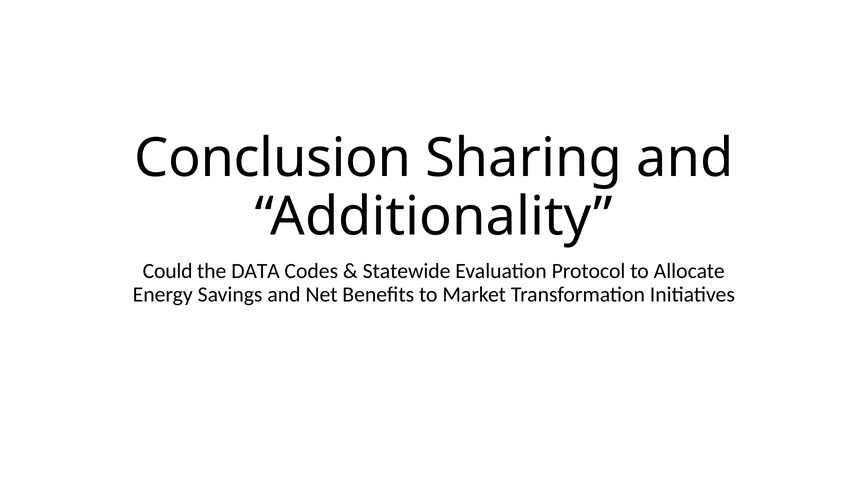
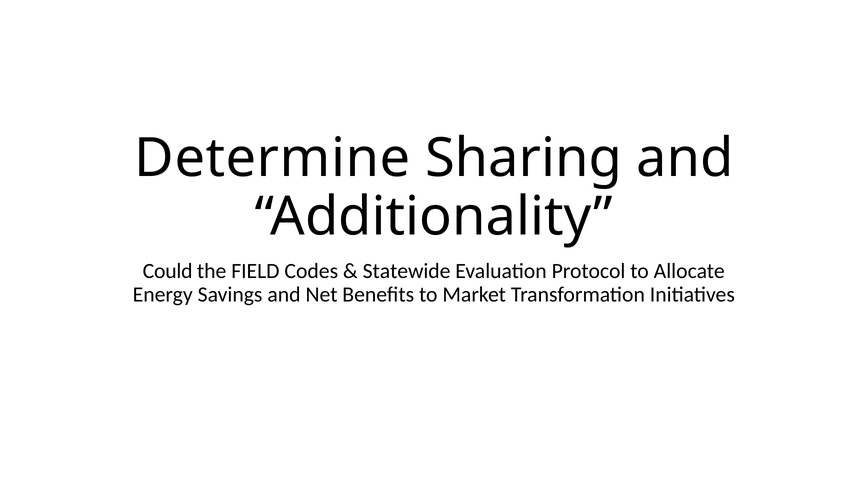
Conclusion: Conclusion -> Determine
DATA: DATA -> FIELD
